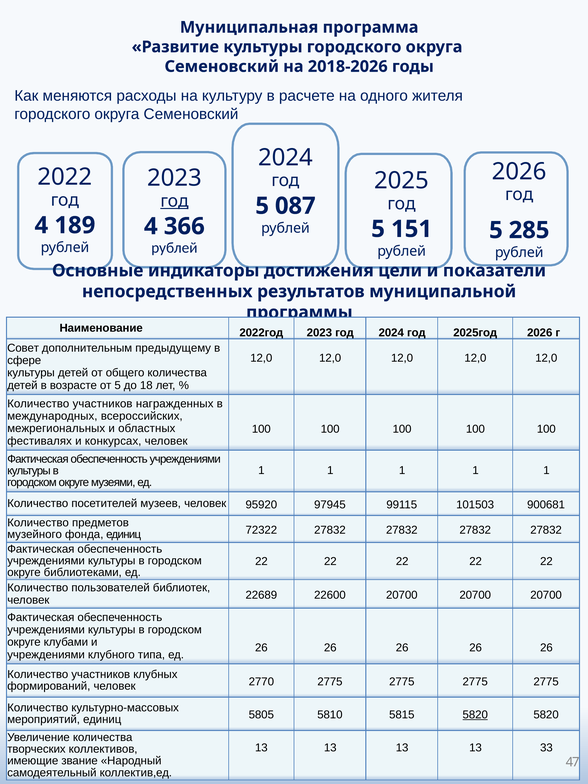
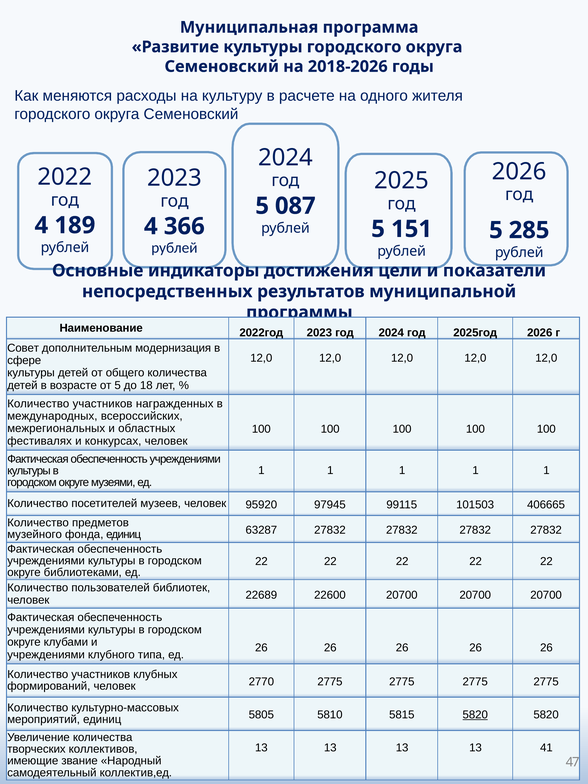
год at (175, 201) underline: present -> none
предыдущему: предыдущему -> модернизация
900681: 900681 -> 406665
72322: 72322 -> 63287
33: 33 -> 41
